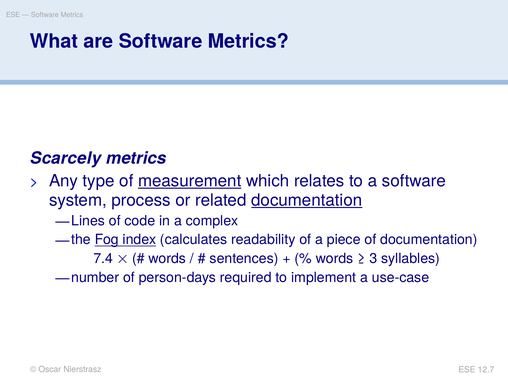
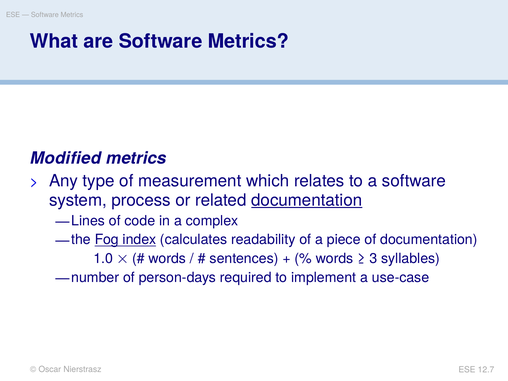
Scarcely: Scarcely -> Modified
measurement underline: present -> none
7.4: 7.4 -> 1.0
